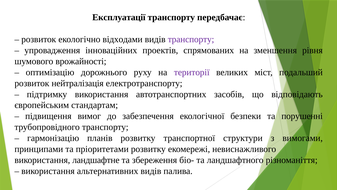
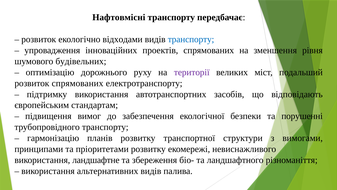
Експлуатації: Експлуатації -> Нафтовмісні
транспорту at (191, 39) colour: purple -> blue
врожайності: врожайності -> будівельних
розвиток нейтралізація: нейтралізація -> спрямованих
